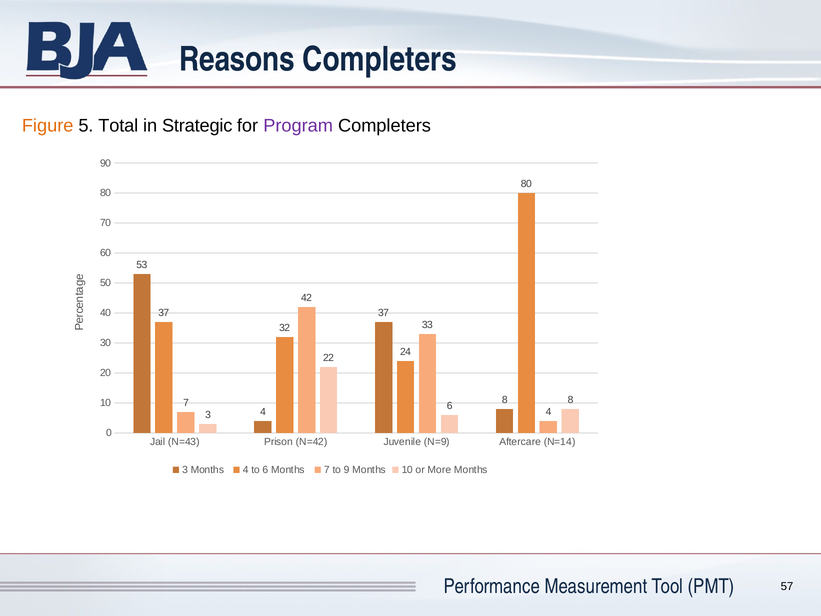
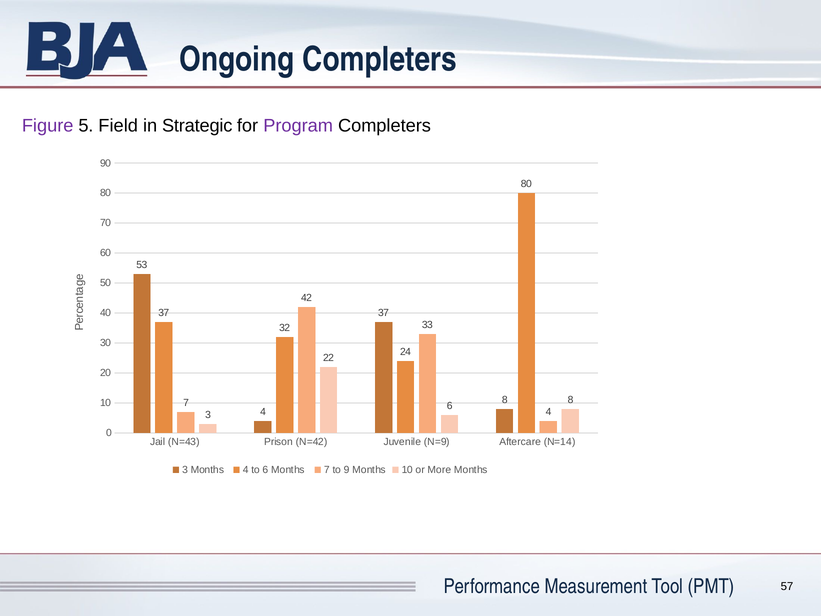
Reasons: Reasons -> Ongoing
Figure colour: orange -> purple
Total: Total -> Field
